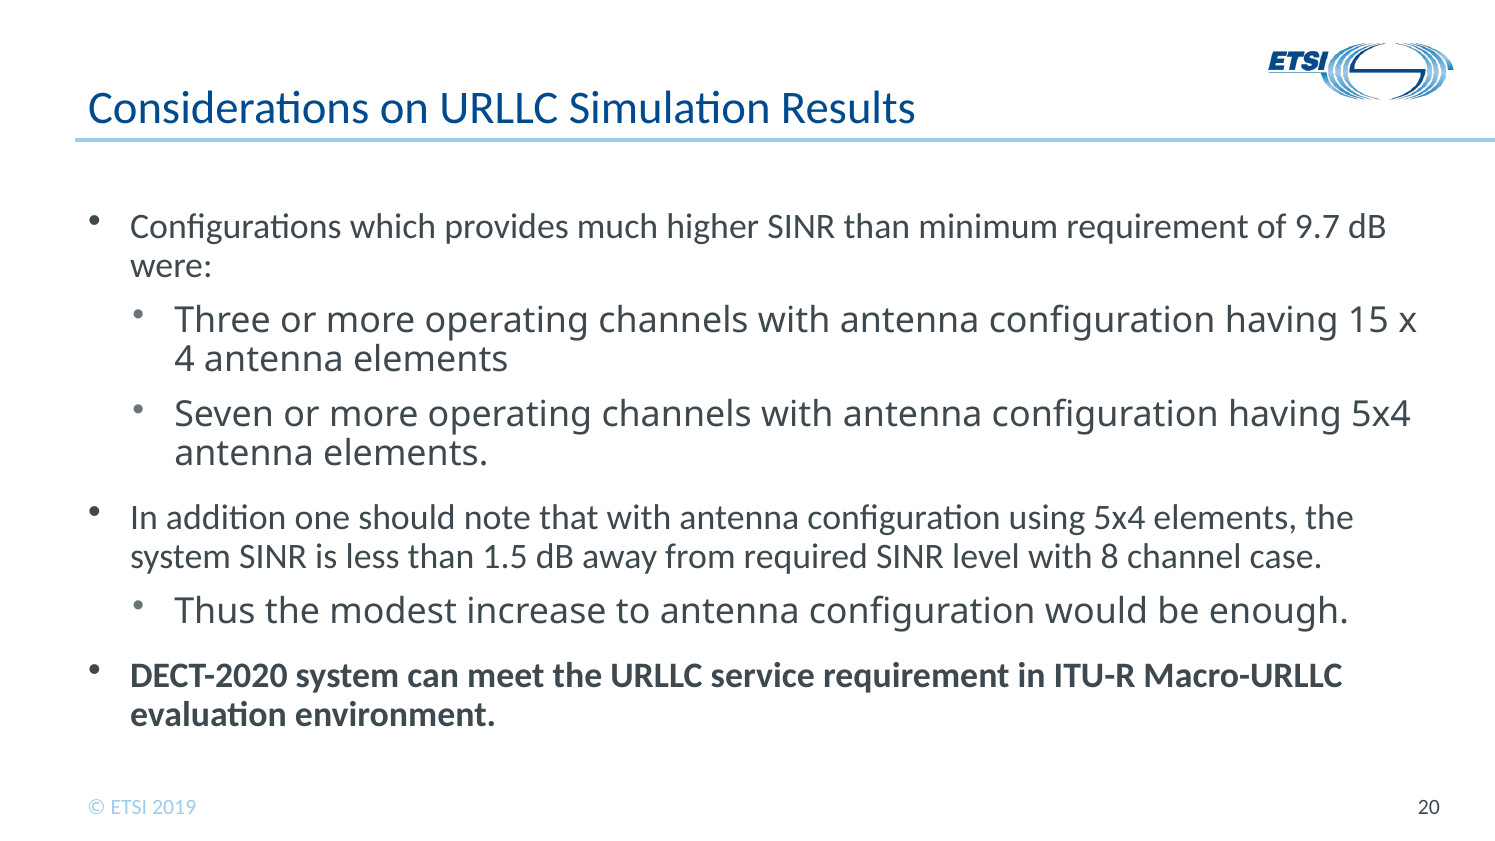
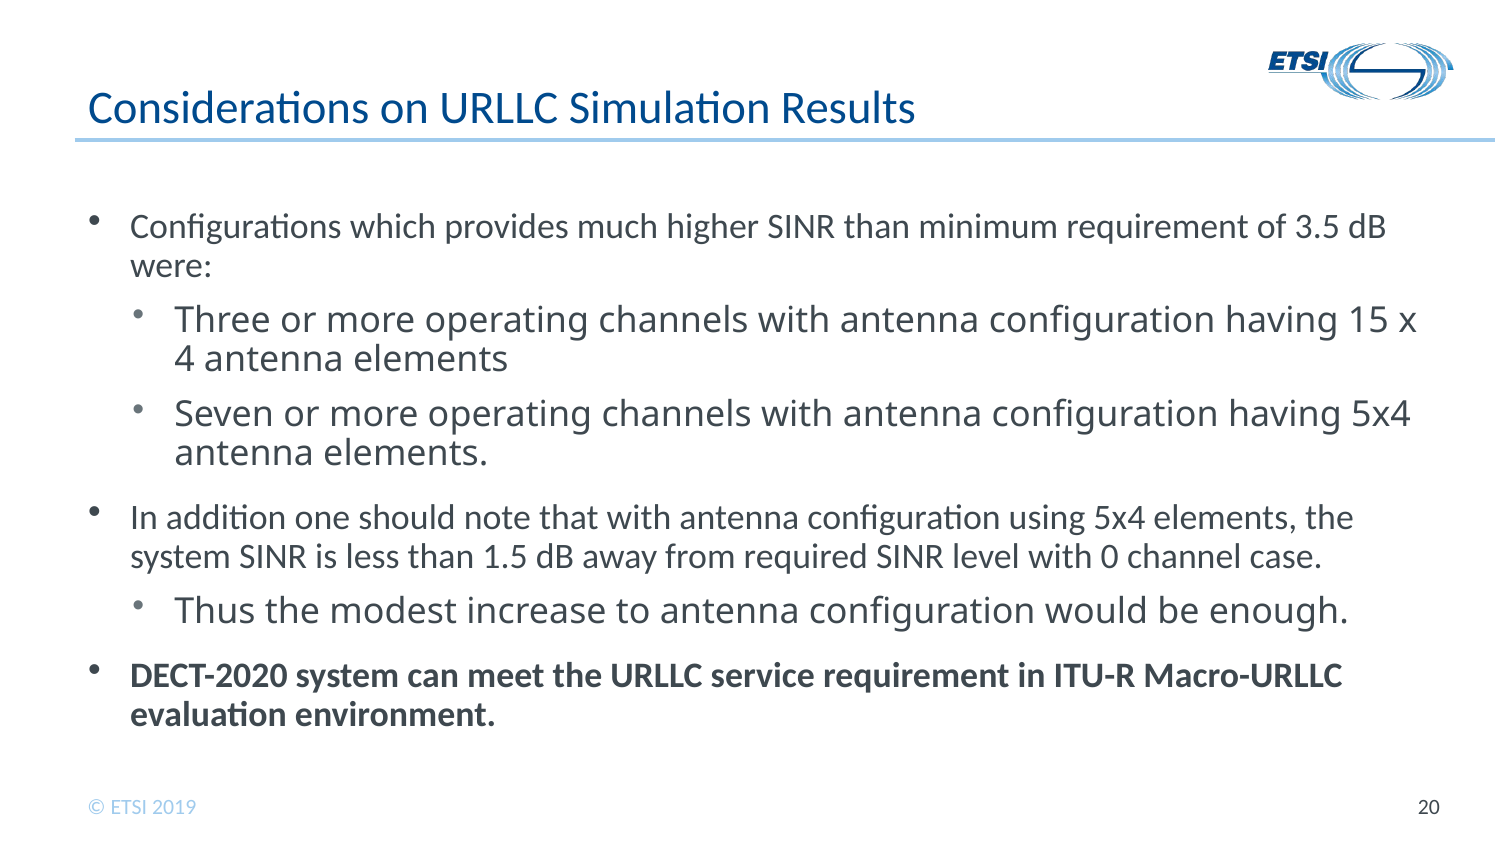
9.7: 9.7 -> 3.5
8: 8 -> 0
